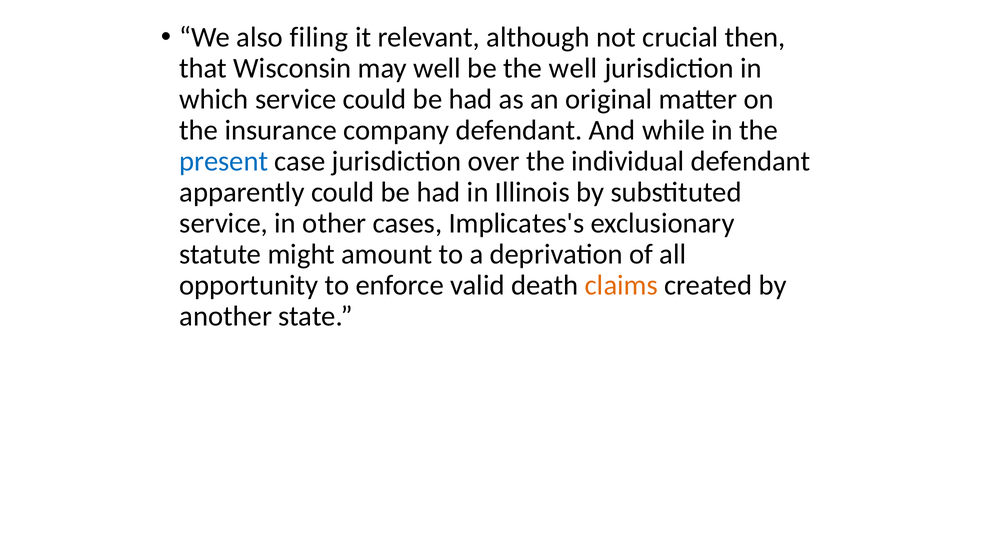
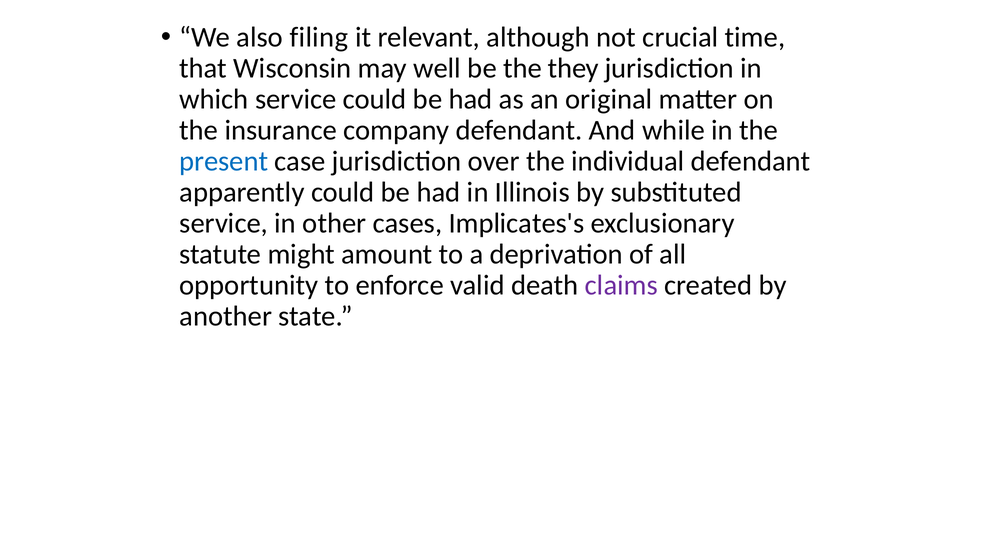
then: then -> time
the well: well -> they
claims colour: orange -> purple
